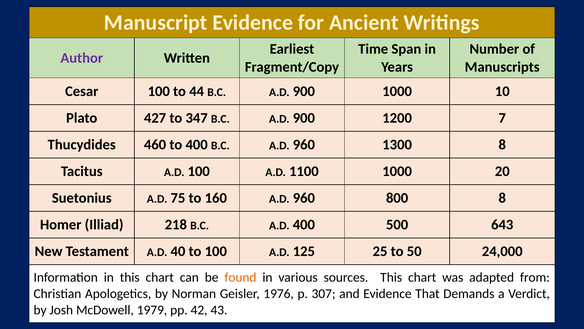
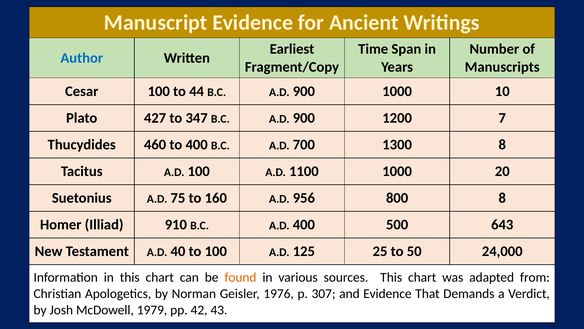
Author colour: purple -> blue
B.C A.D 960: 960 -> 700
160 A.D 960: 960 -> 956
218: 218 -> 910
